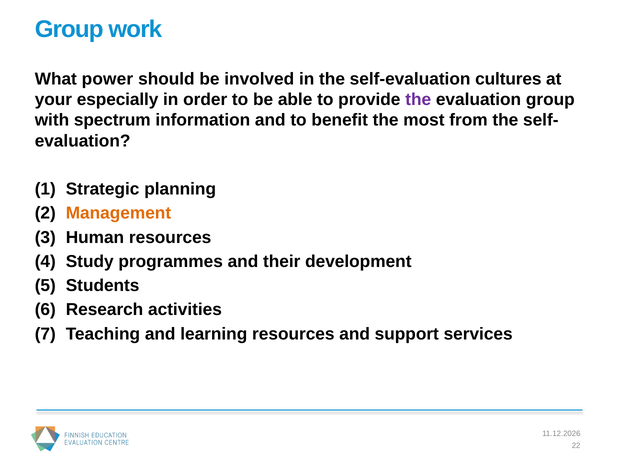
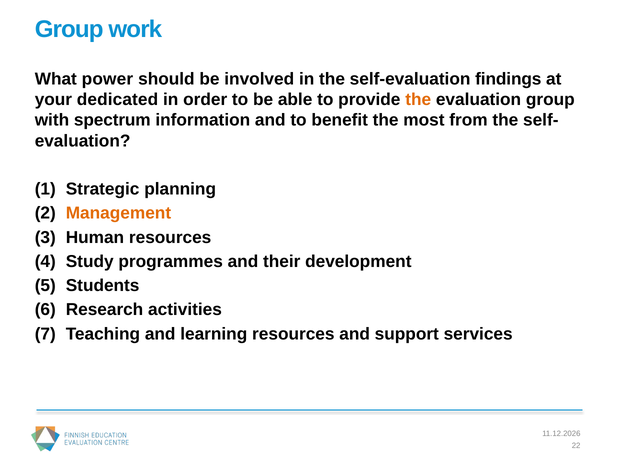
cultures: cultures -> findings
especially: especially -> dedicated
the at (418, 100) colour: purple -> orange
